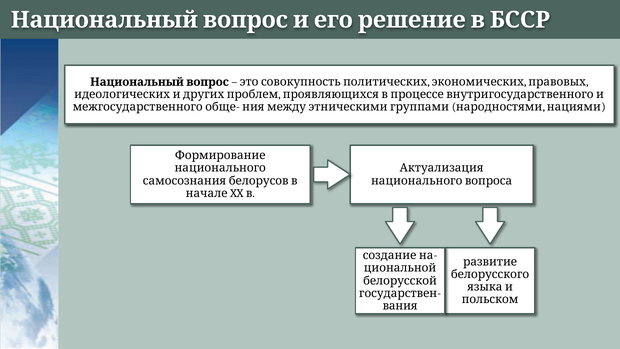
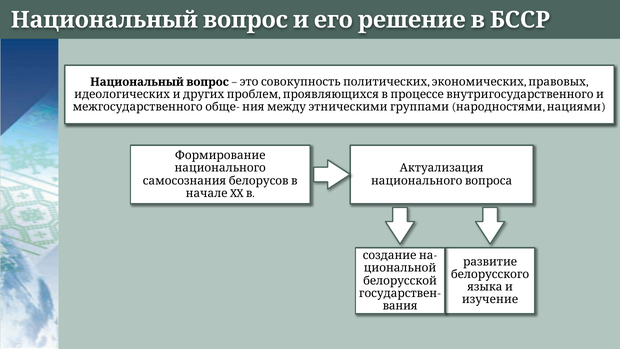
польском: польском -> изучение
